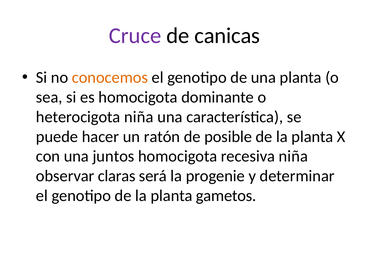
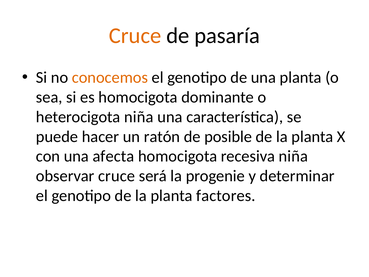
Cruce at (135, 36) colour: purple -> orange
canicas: canicas -> pasaría
juntos: juntos -> afecta
observar claras: claras -> cruce
gametos: gametos -> factores
